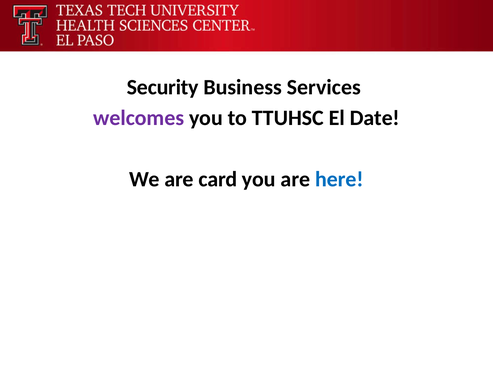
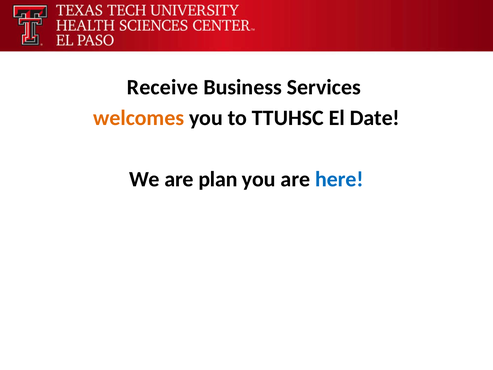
Security: Security -> Receive
welcomes colour: purple -> orange
card: card -> plan
